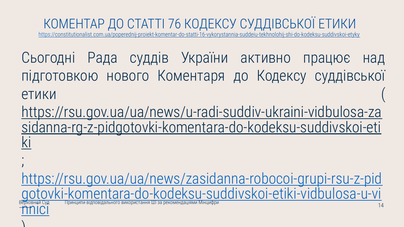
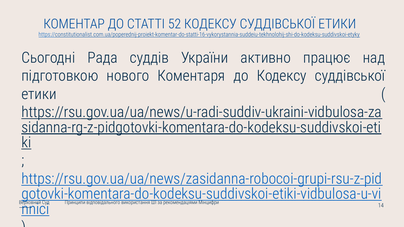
76: 76 -> 52
